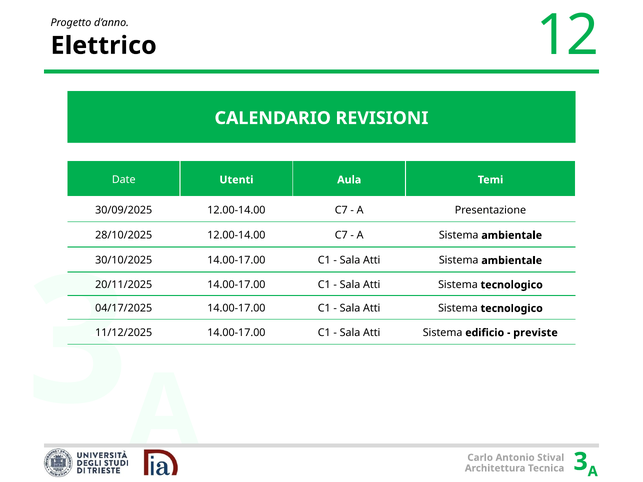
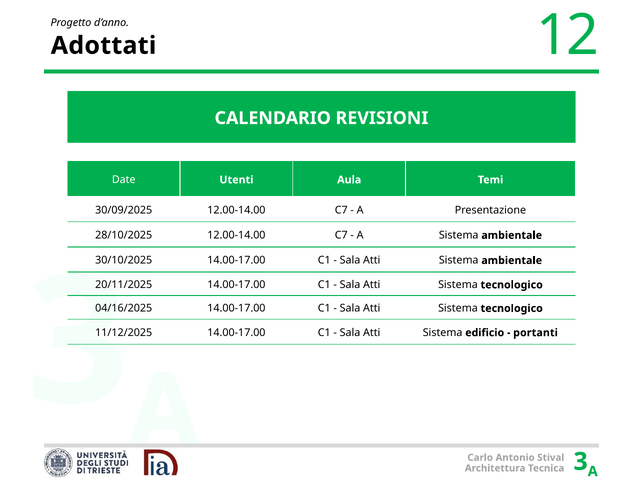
Elettrico: Elettrico -> Adottati
04/17/2025: 04/17/2025 -> 04/16/2025
previste: previste -> portanti
